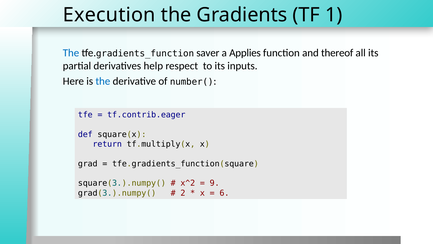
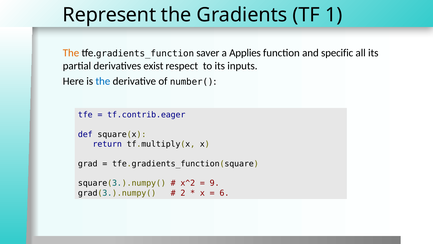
Execution: Execution -> Represent
The at (71, 53) colour: blue -> orange
thereof: thereof -> specific
help: help -> exist
